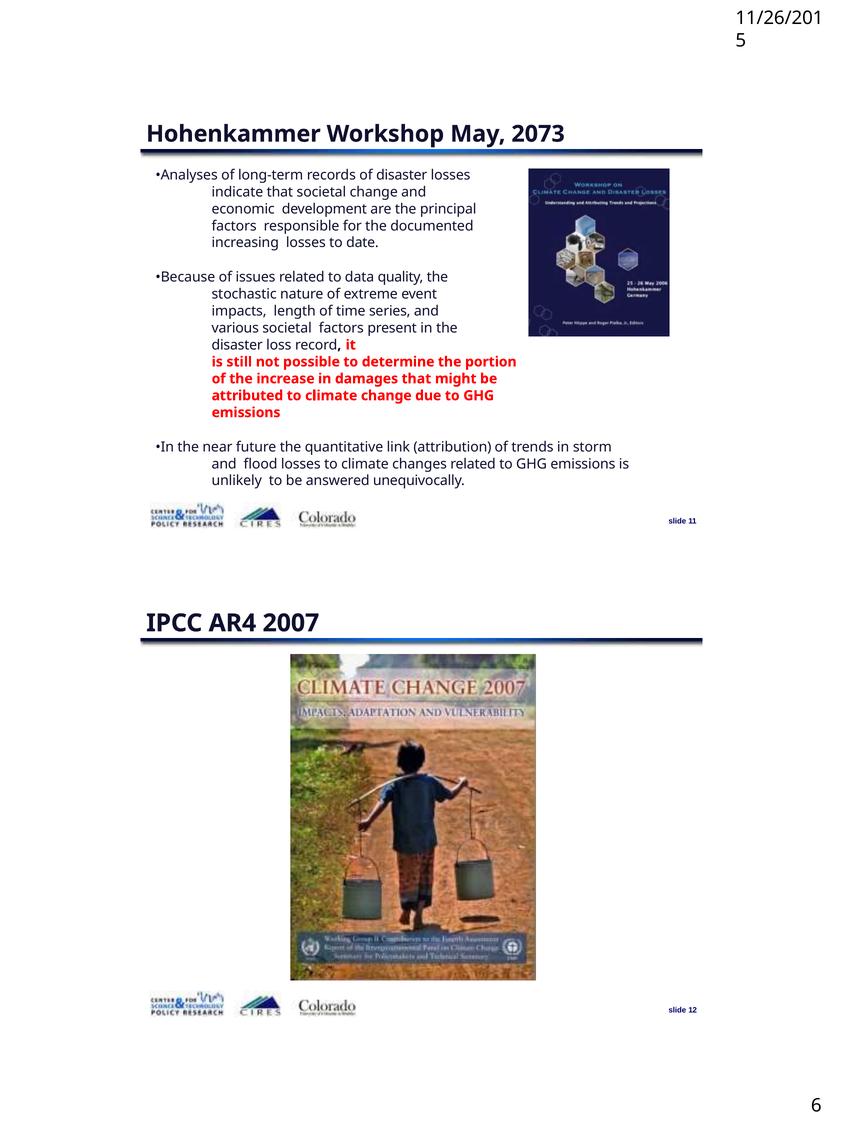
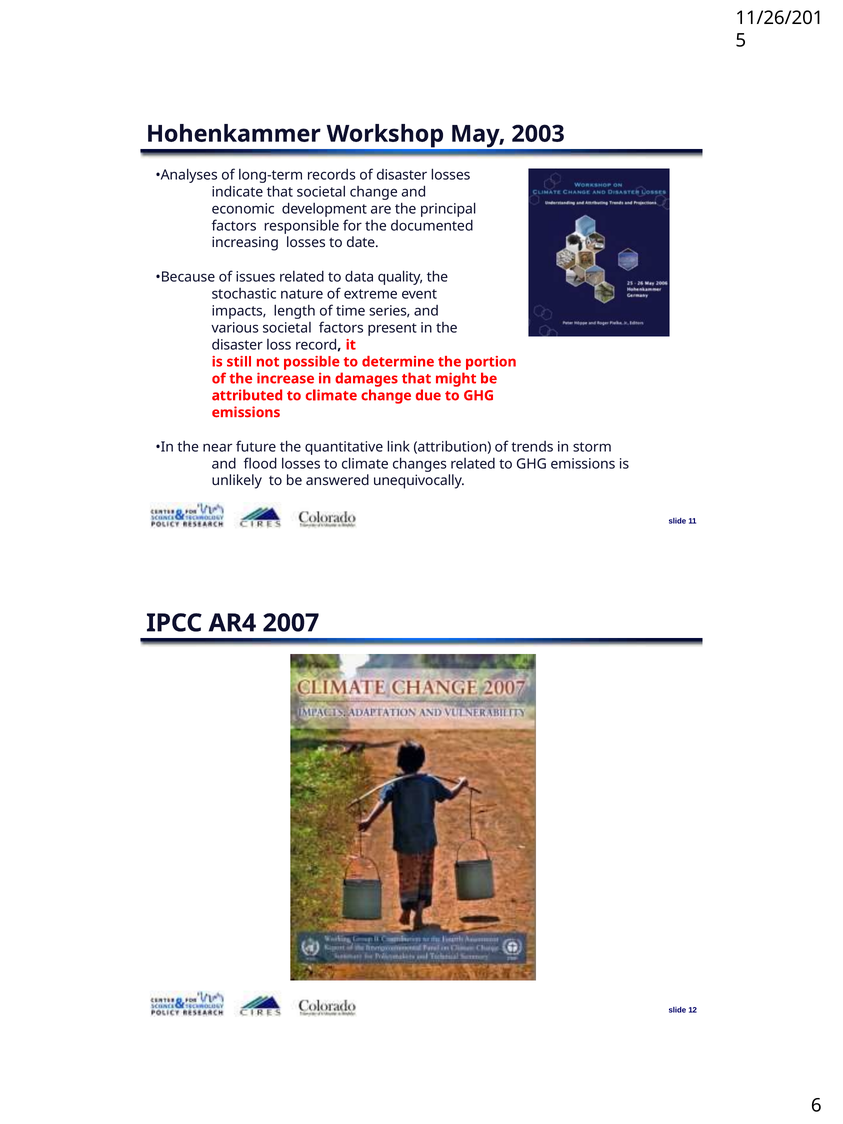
2073: 2073 -> 2003
